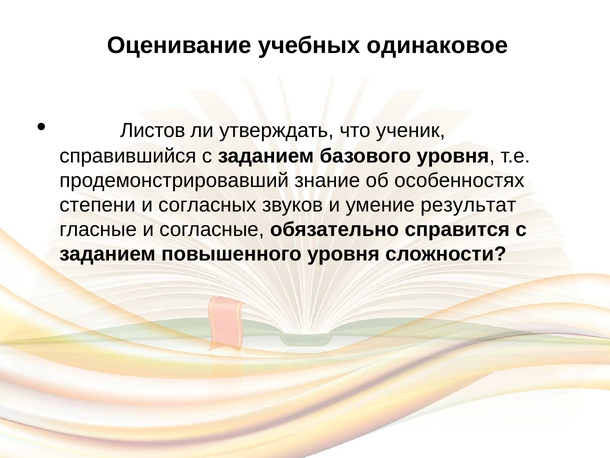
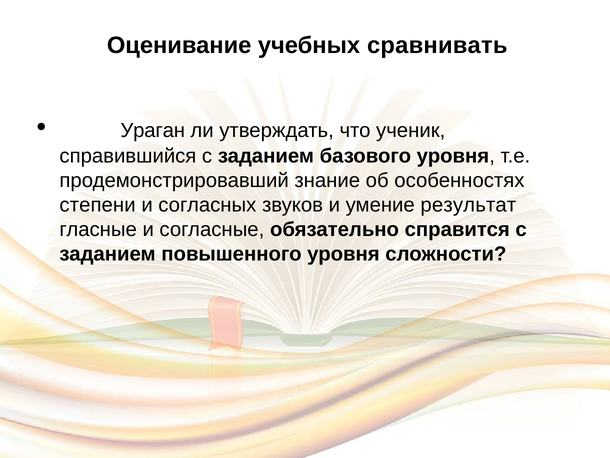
одинаковое: одинаковое -> сравнивать
Листов: Листов -> Ураган
